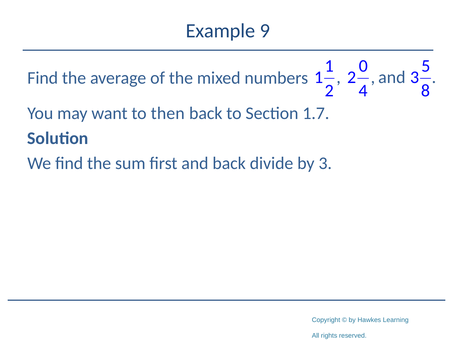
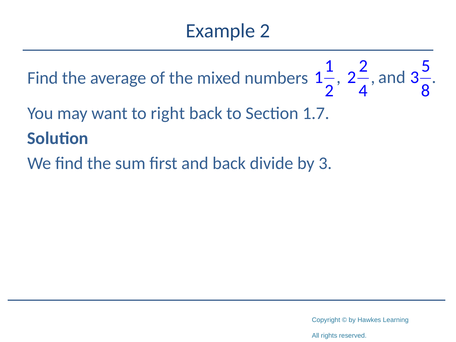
Example 9: 9 -> 2
0 at (363, 66): 0 -> 2
then: then -> right
